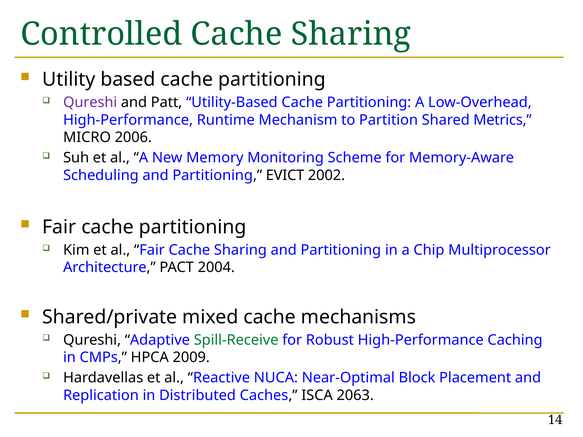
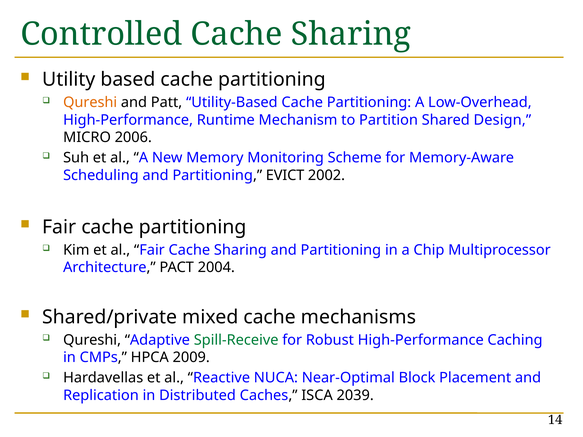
Qureshi at (90, 102) colour: purple -> orange
Metrics: Metrics -> Design
2063: 2063 -> 2039
